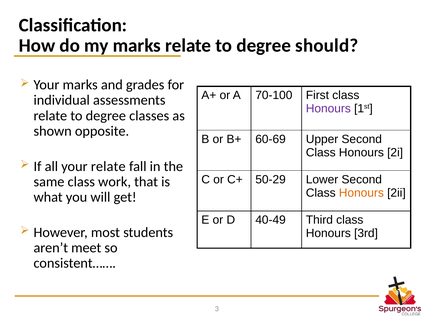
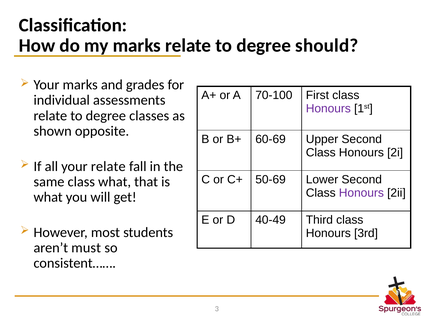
50-29: 50-29 -> 50-69
class work: work -> what
Honours at (361, 193) colour: orange -> purple
meet: meet -> must
